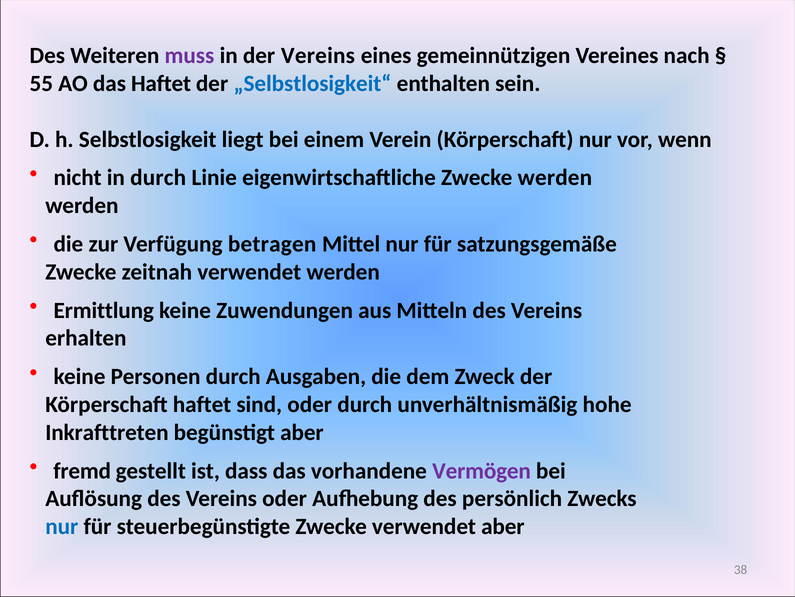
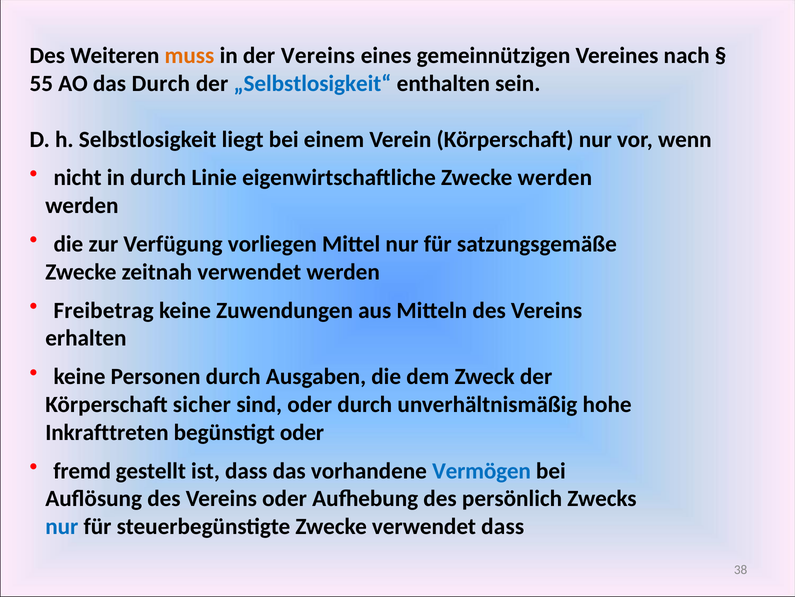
muss colour: purple -> orange
das Haftet: Haftet -> Durch
betragen: betragen -> vorliegen
Ermittlung: Ermittlung -> Freibetrag
Körperschaft haftet: haftet -> sicher
begünstigt aber: aber -> oder
Vermögen colour: purple -> blue
verwendet aber: aber -> dass
